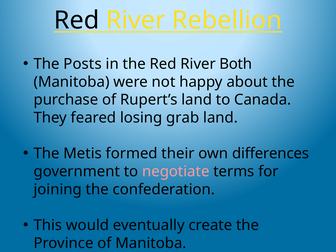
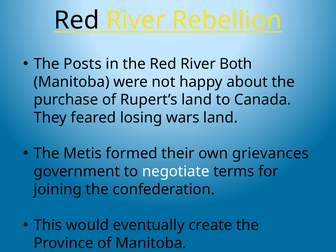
grab: grab -> wars
differences: differences -> grievances
negotiate colour: pink -> white
